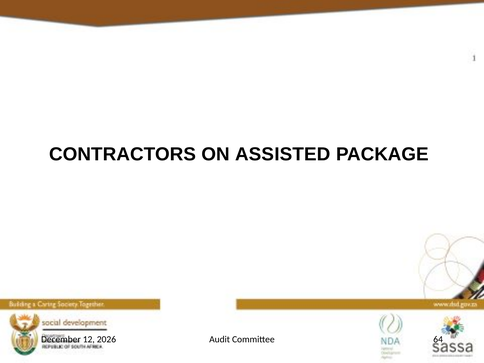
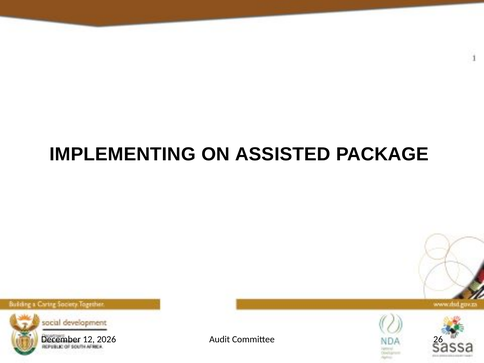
CONTRACTORS: CONTRACTORS -> IMPLEMENTING
64: 64 -> 26
